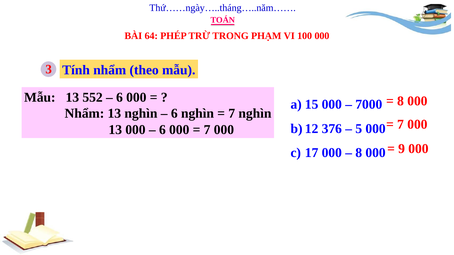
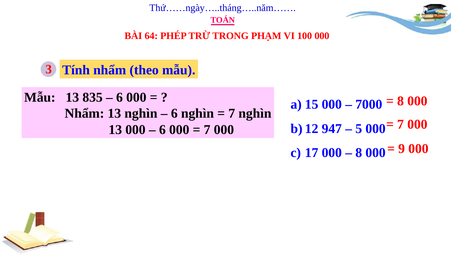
552: 552 -> 835
376: 376 -> 947
